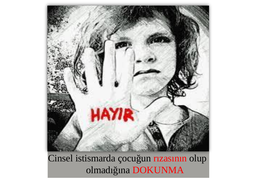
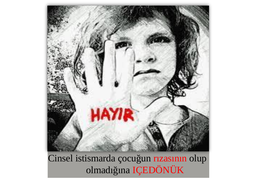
DOKUNMA: DOKUNMA -> IÇEDÖNÜK
